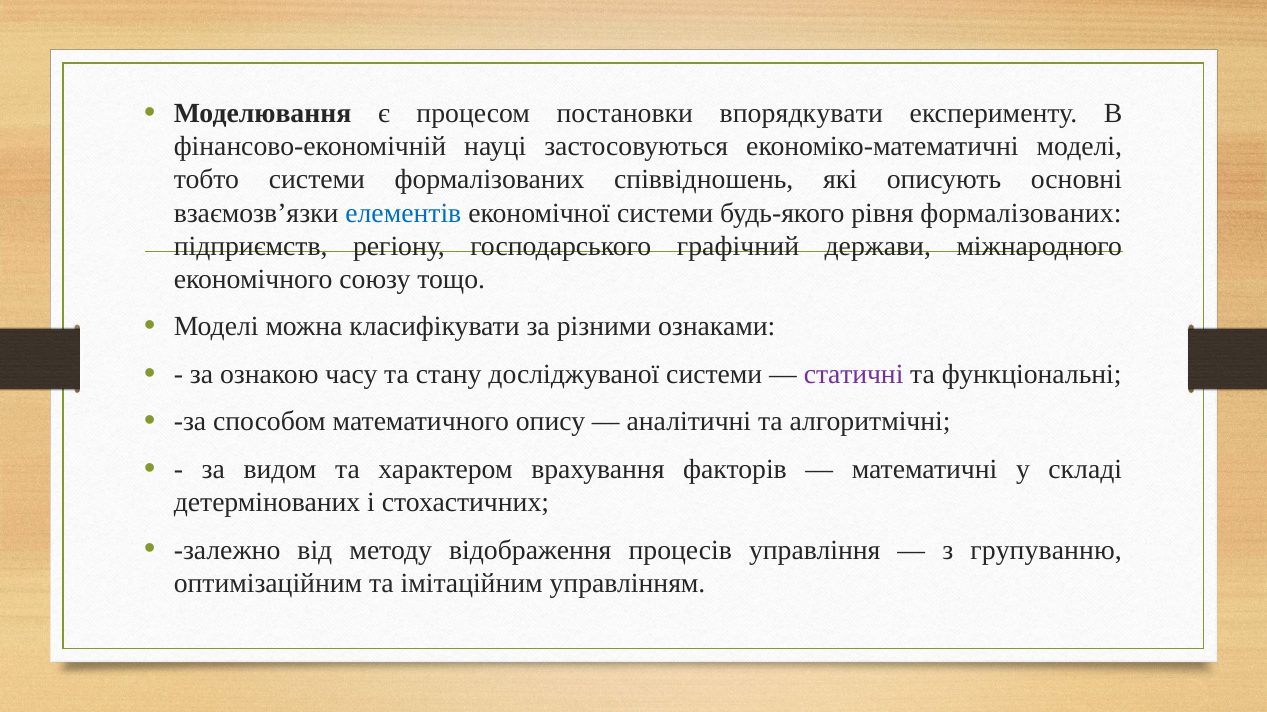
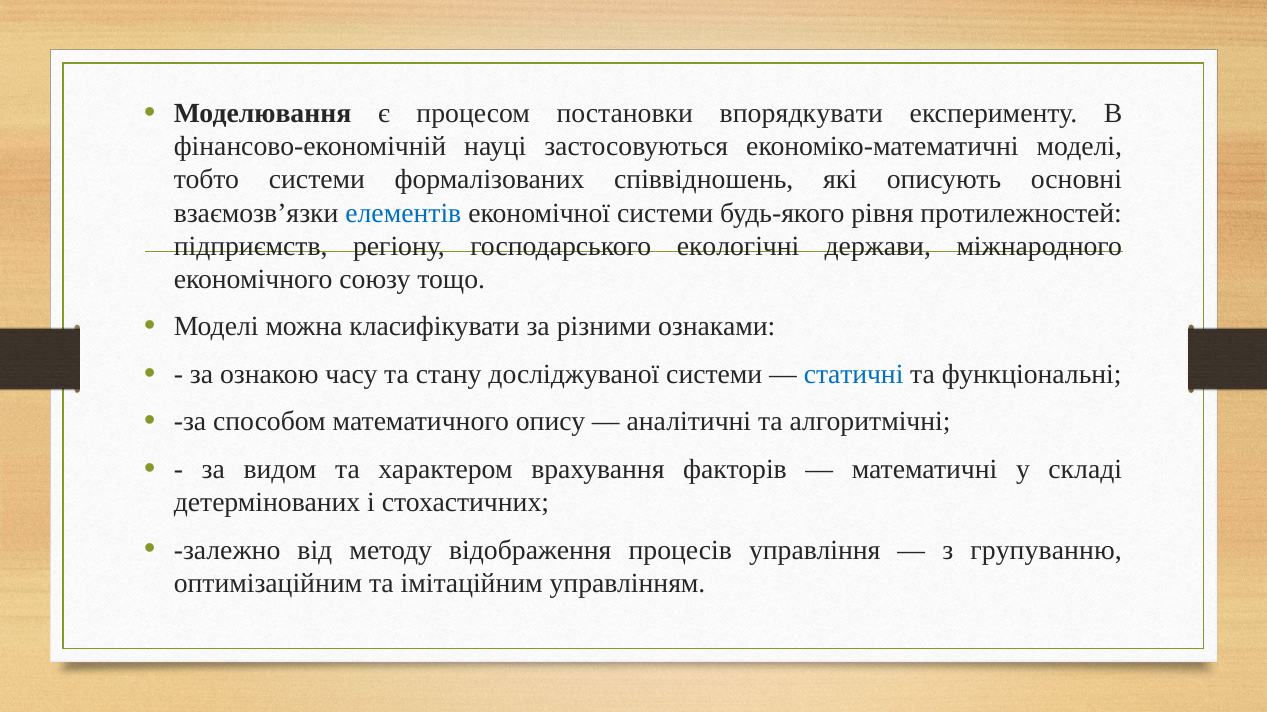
рівня формалізованих: формалізованих -> протилежностей
графічний: графічний -> екологічні
статичні colour: purple -> blue
